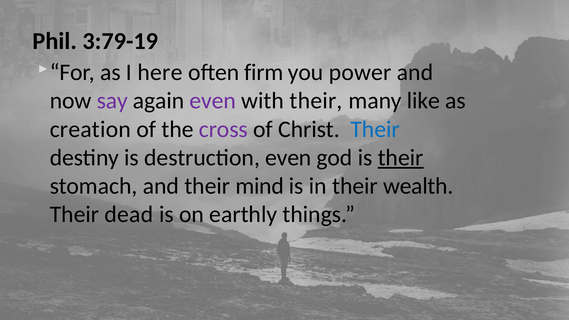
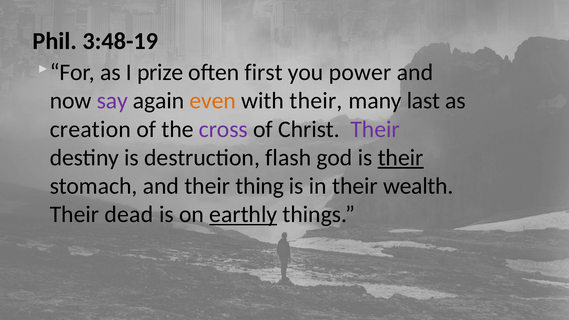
3:79-19: 3:79-19 -> 3:48-19
here: here -> prize
firm: firm -> first
even at (213, 101) colour: purple -> orange
like: like -> last
Their at (375, 129) colour: blue -> purple
destruction even: even -> flash
mind: mind -> thing
earthly underline: none -> present
